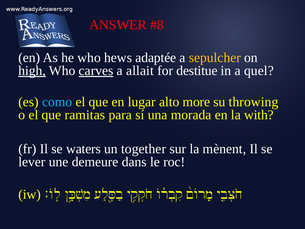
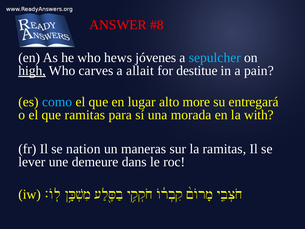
adaptée: adaptée -> jóvenes
sepulcher colour: yellow -> light blue
carves underline: present -> none
quel: quel -> pain
throwing: throwing -> entregará
waters: waters -> nation
together: together -> maneras
la mènent: mènent -> ramitas
